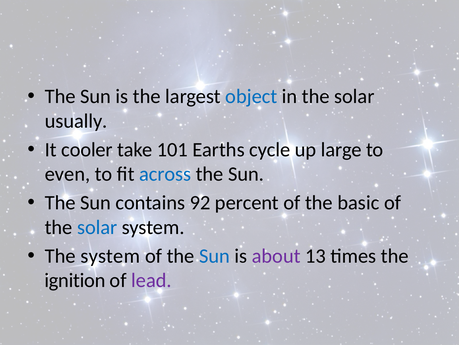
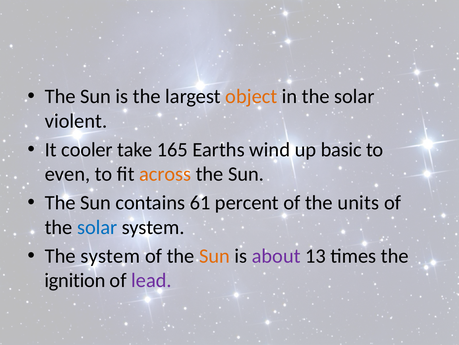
object colour: blue -> orange
usually: usually -> violent
101: 101 -> 165
cycle: cycle -> wind
large: large -> basic
across colour: blue -> orange
92: 92 -> 61
basic: basic -> units
Sun at (214, 255) colour: blue -> orange
